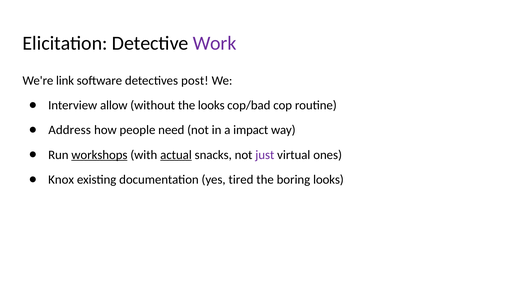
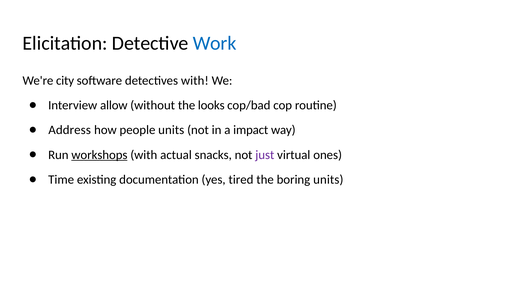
Work colour: purple -> blue
link: link -> city
detectives post: post -> with
people need: need -> units
actual underline: present -> none
Knox: Knox -> Time
boring looks: looks -> units
